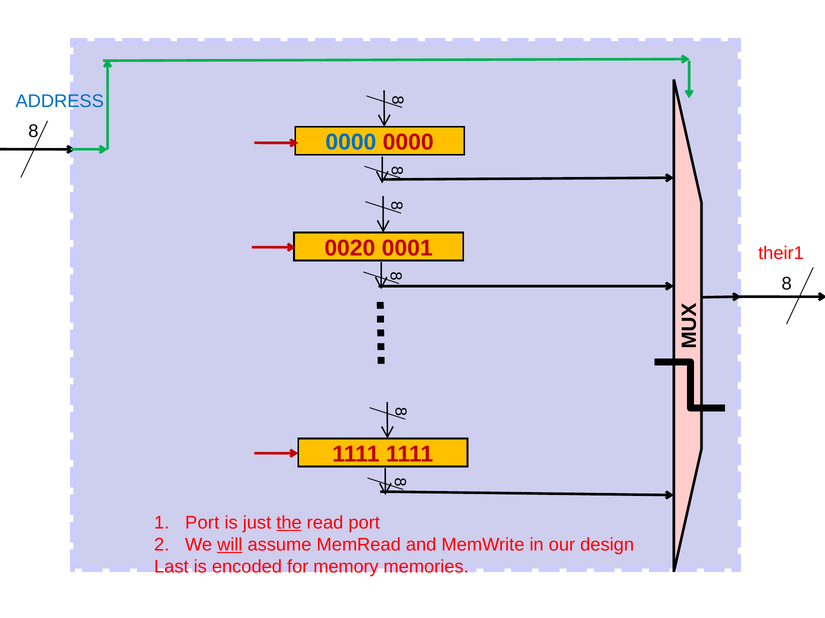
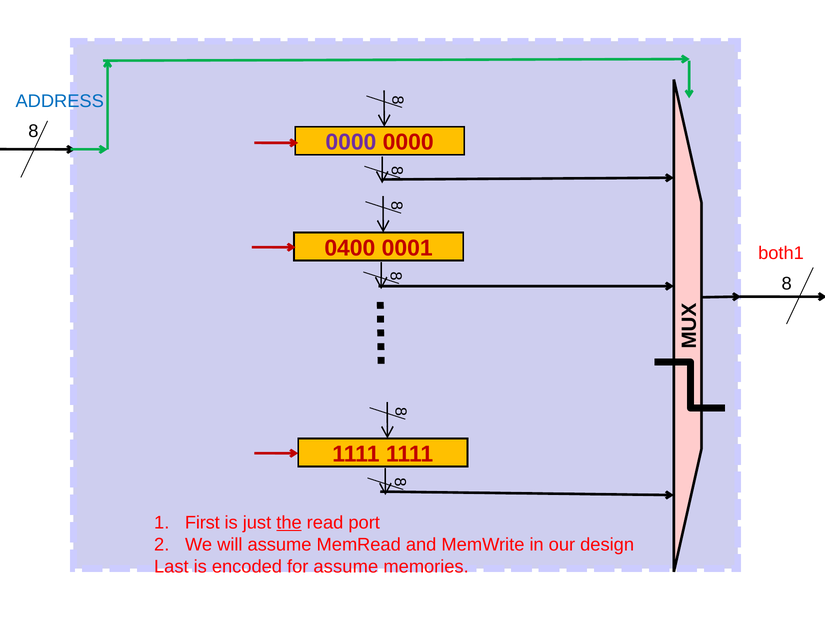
0000 at (351, 143) colour: blue -> purple
0020: 0020 -> 0400
their1: their1 -> both1
Port at (202, 523): Port -> First
will underline: present -> none
for memory: memory -> assume
